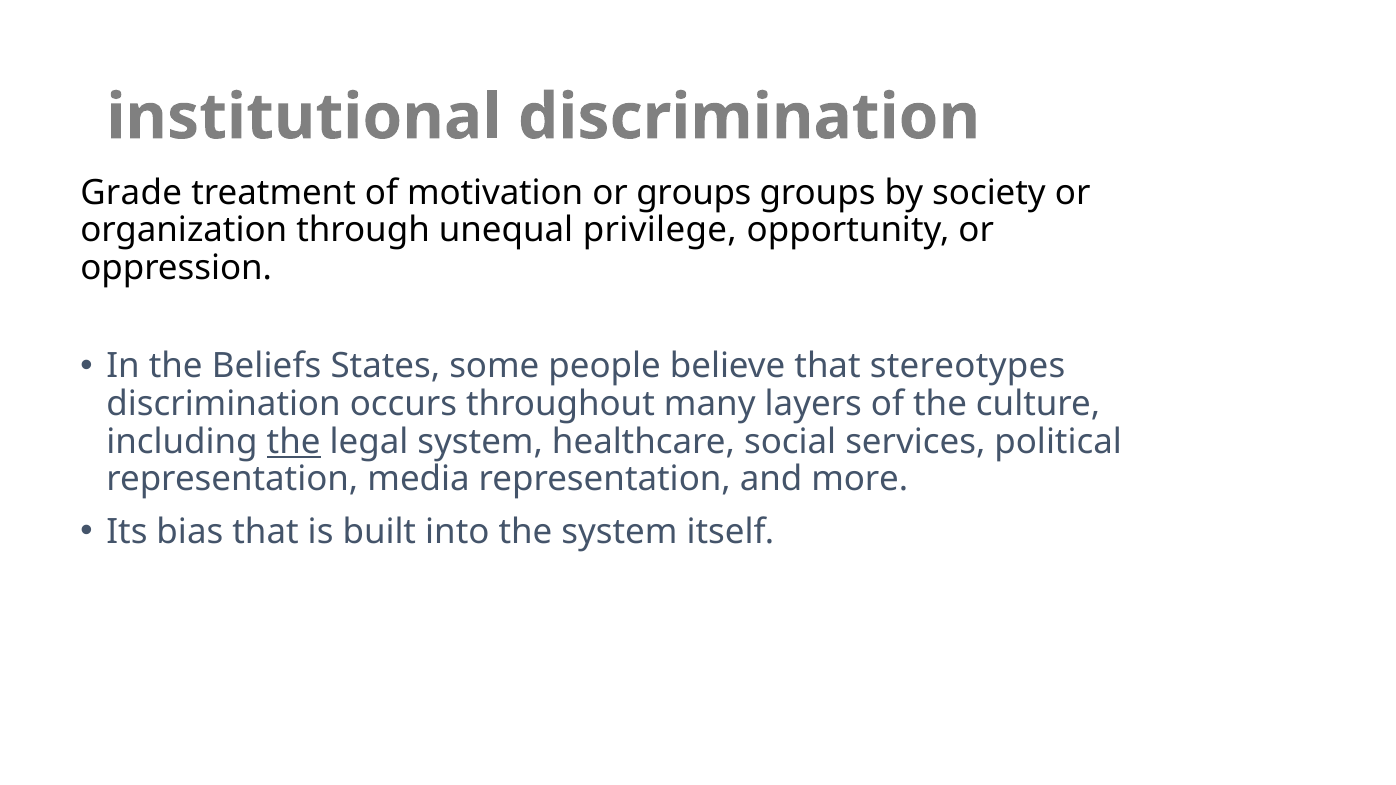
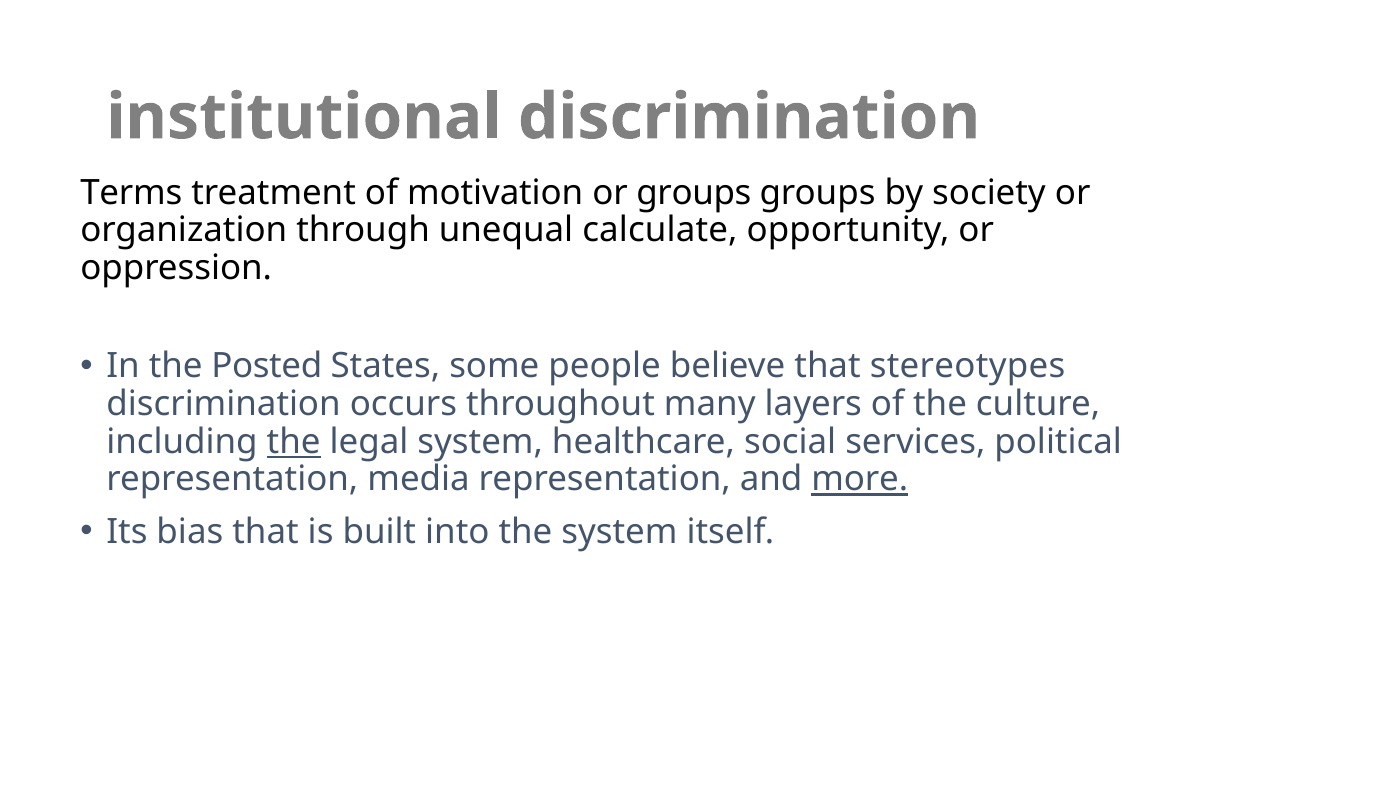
Grade: Grade -> Terms
privilege: privilege -> calculate
Beliefs: Beliefs -> Posted
more underline: none -> present
